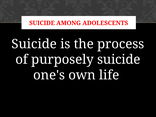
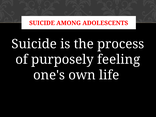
purposely suicide: suicide -> feeling
